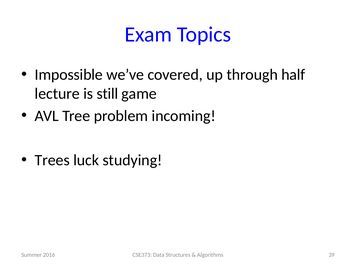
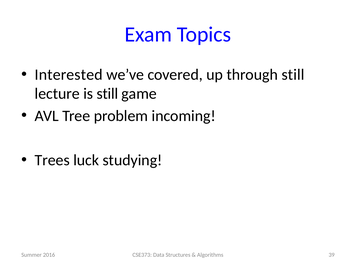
Impossible: Impossible -> Interested
through half: half -> still
